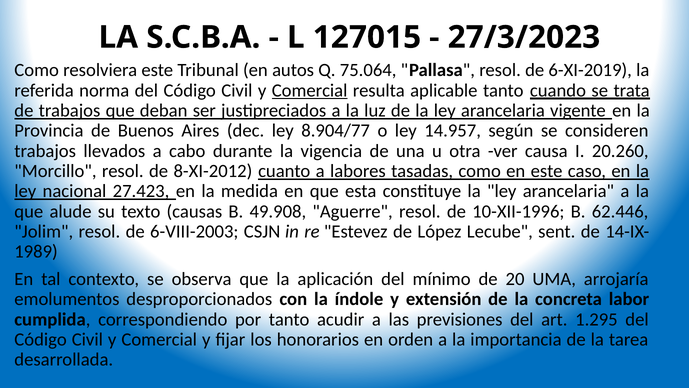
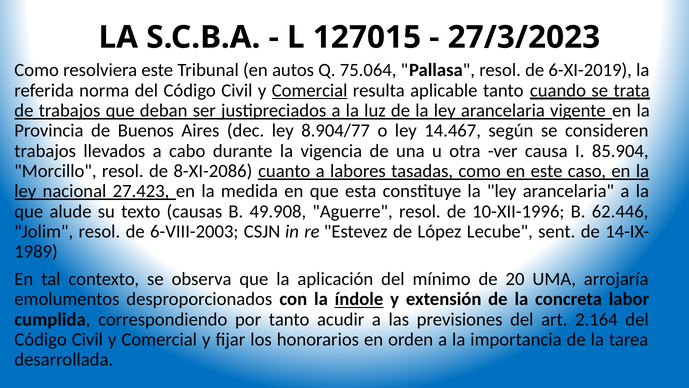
14.957: 14.957 -> 14.467
20.260: 20.260 -> 85.904
8-XI-2012: 8-XI-2012 -> 8-XI-2086
índole underline: none -> present
1.295: 1.295 -> 2.164
